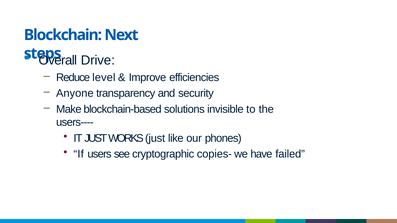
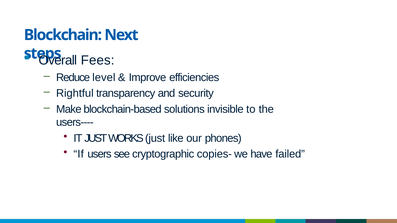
Drive: Drive -> Fees
Anyone: Anyone -> Rightful
